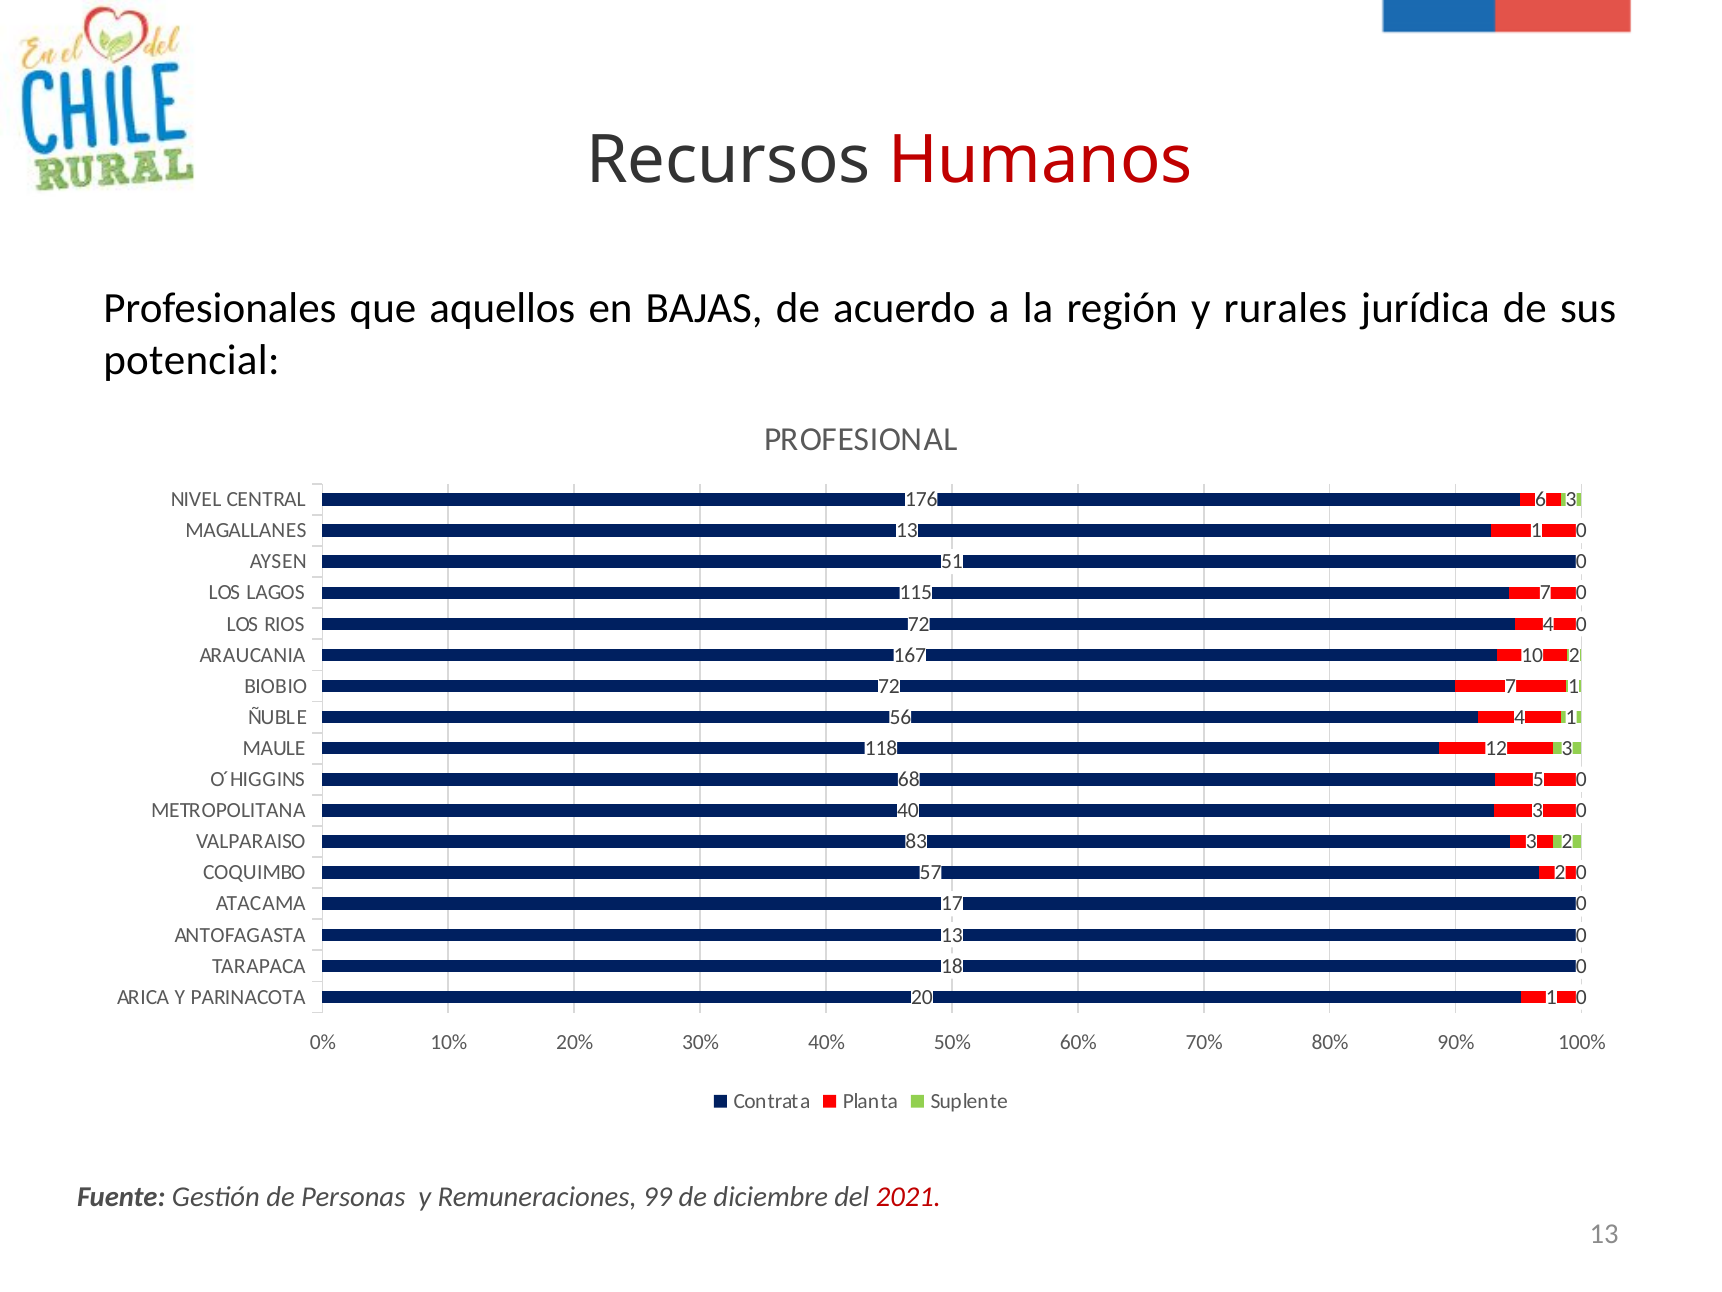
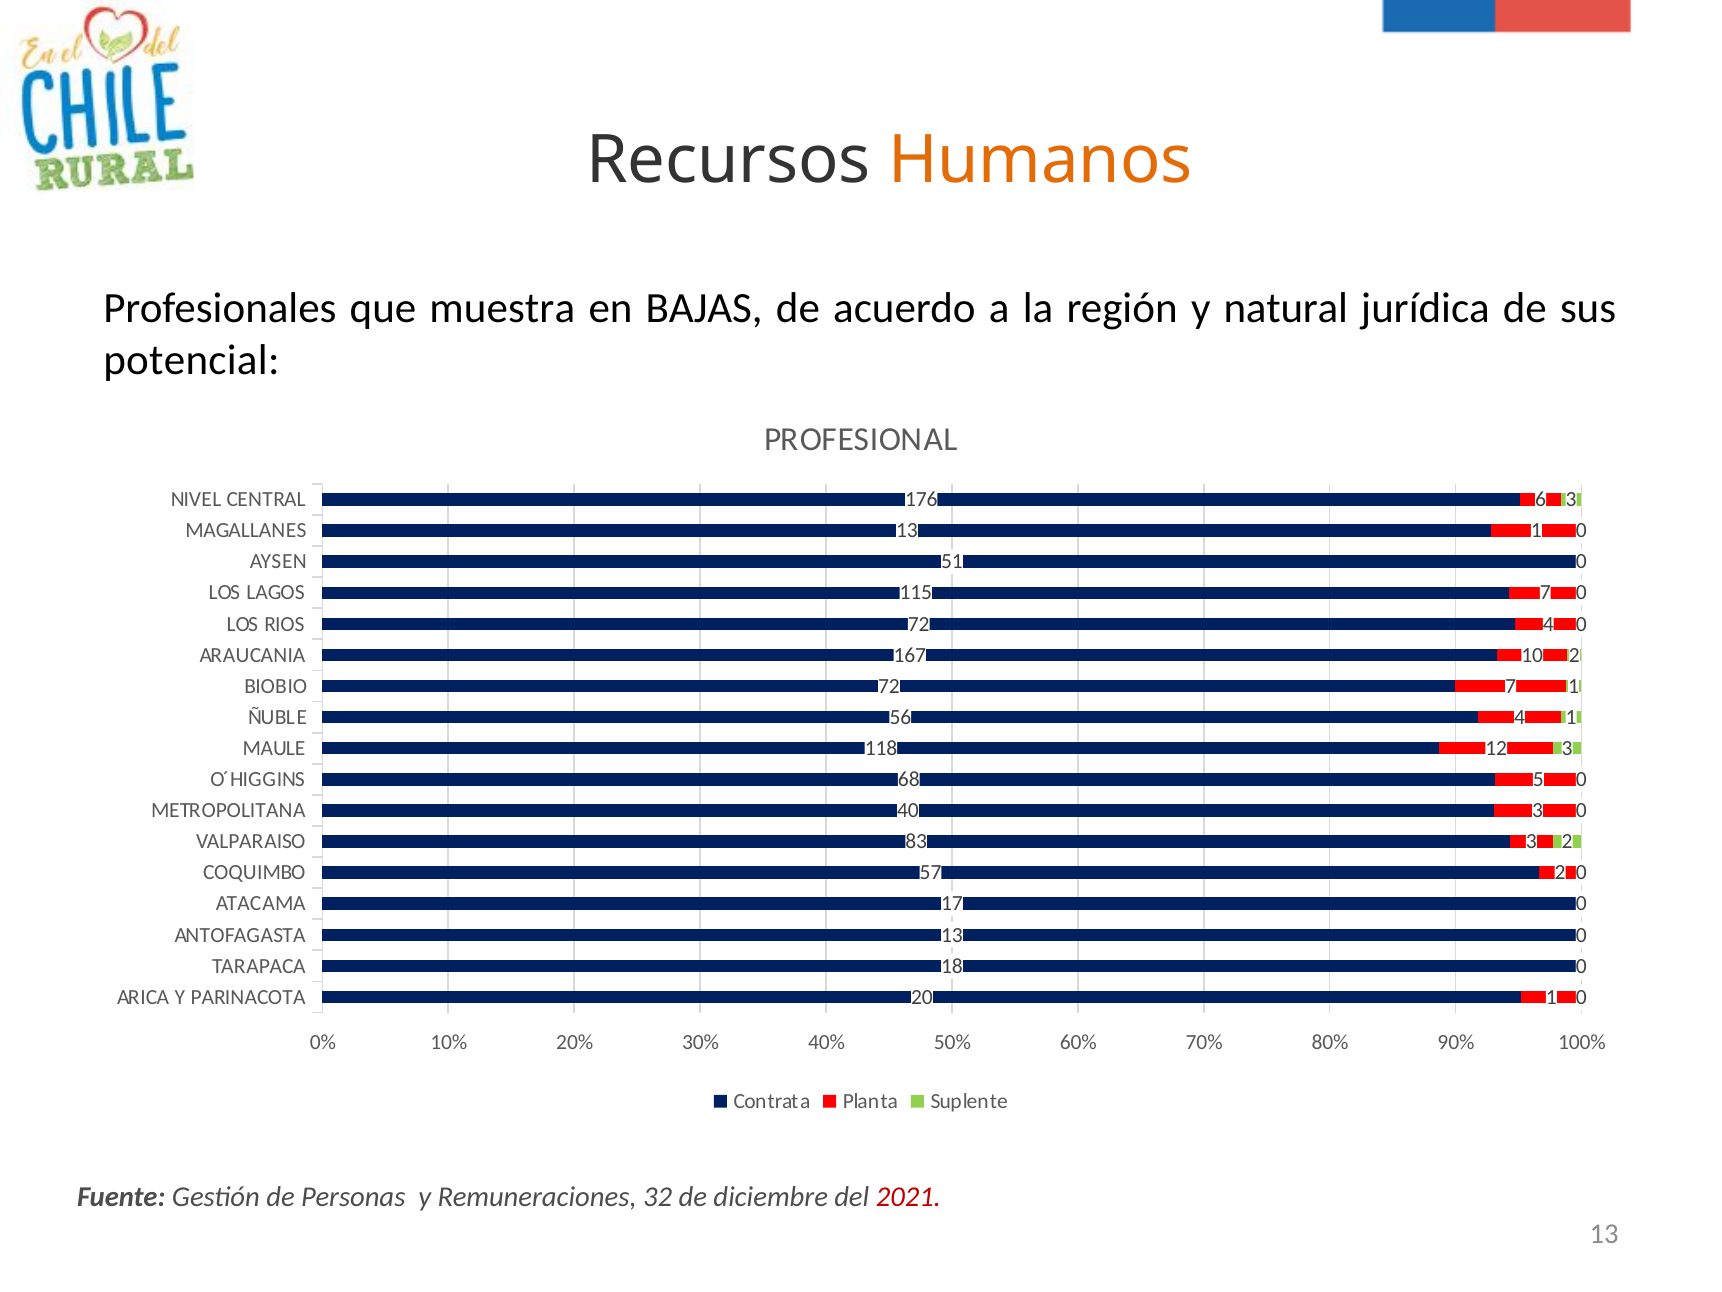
Humanos colour: red -> orange
aquellos: aquellos -> muestra
rurales: rurales -> natural
99: 99 -> 32
